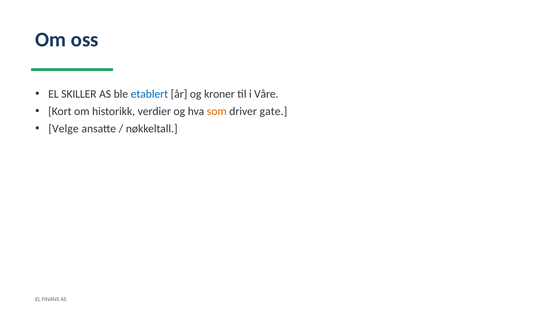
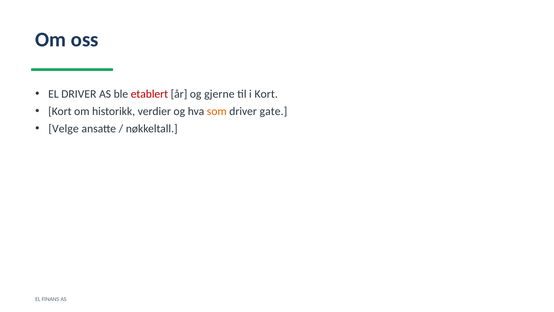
EL SKILLER: SKILLER -> DRIVER
etablert colour: blue -> red
kroner: kroner -> gjerne
i Våre: Våre -> Kort
